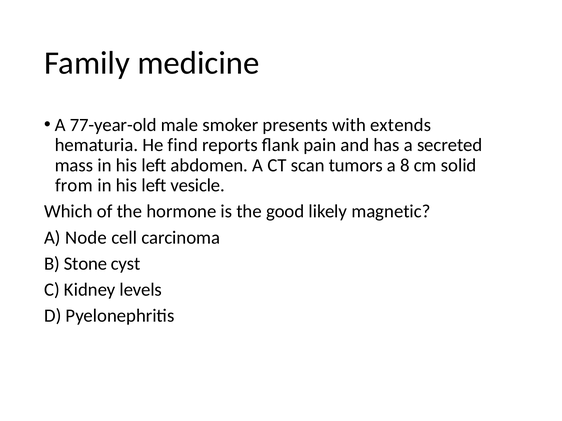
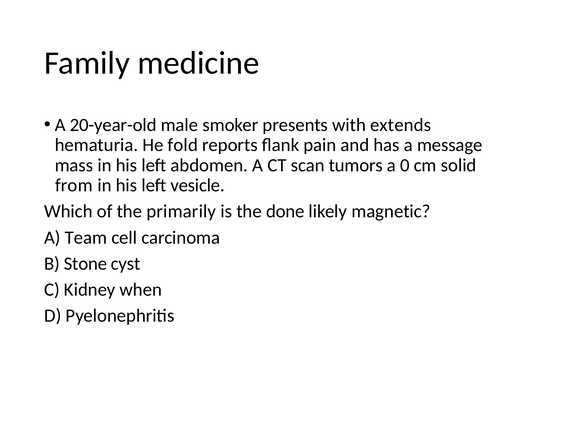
77-year-old: 77-year-old -> 20-year-old
find: find -> fold
secreted: secreted -> message
8: 8 -> 0
hormone: hormone -> primarily
good: good -> done
Node: Node -> Team
levels: levels -> when
